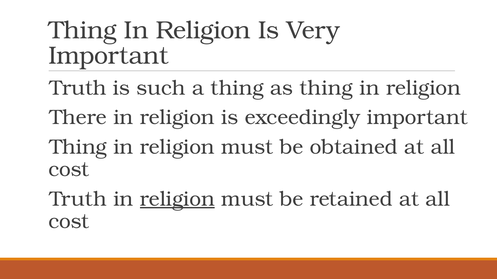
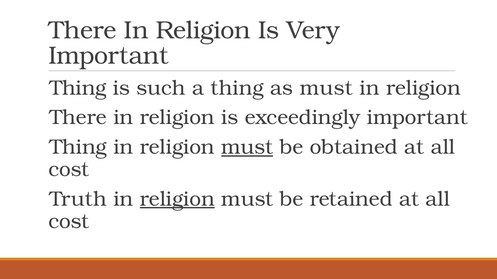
Thing at (83, 30): Thing -> There
Truth at (78, 88): Truth -> Thing
as thing: thing -> must
must at (247, 147) underline: none -> present
